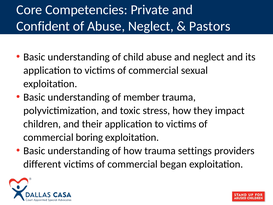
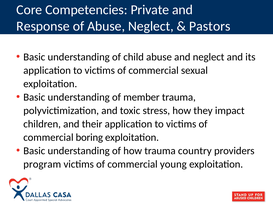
Confident: Confident -> Response
settings: settings -> country
different: different -> program
began: began -> young
